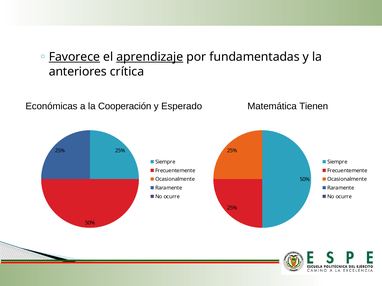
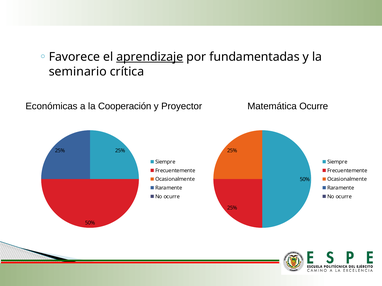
Favorece underline: present -> none
anteriores: anteriores -> seminario
Esperado: Esperado -> Proyector
Matemática Tienen: Tienen -> Ocurre
